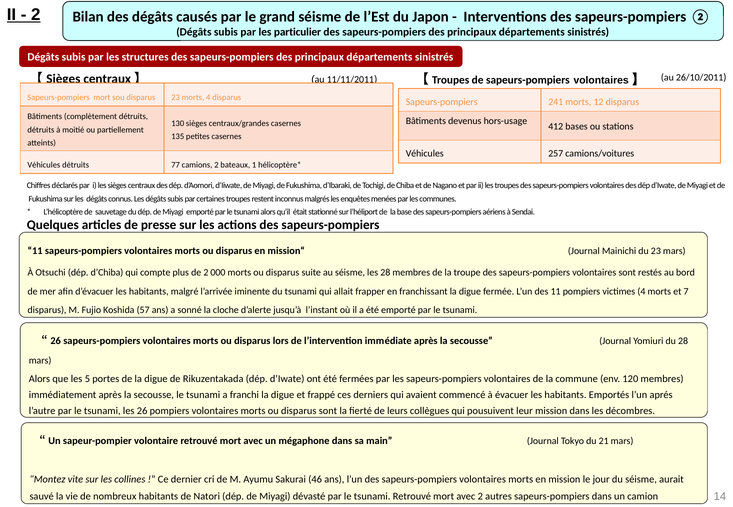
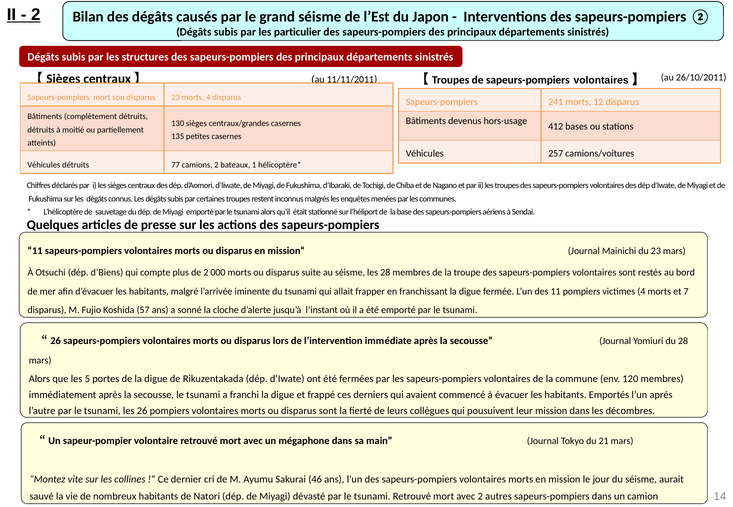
d’Chiba: d’Chiba -> d’Biens
